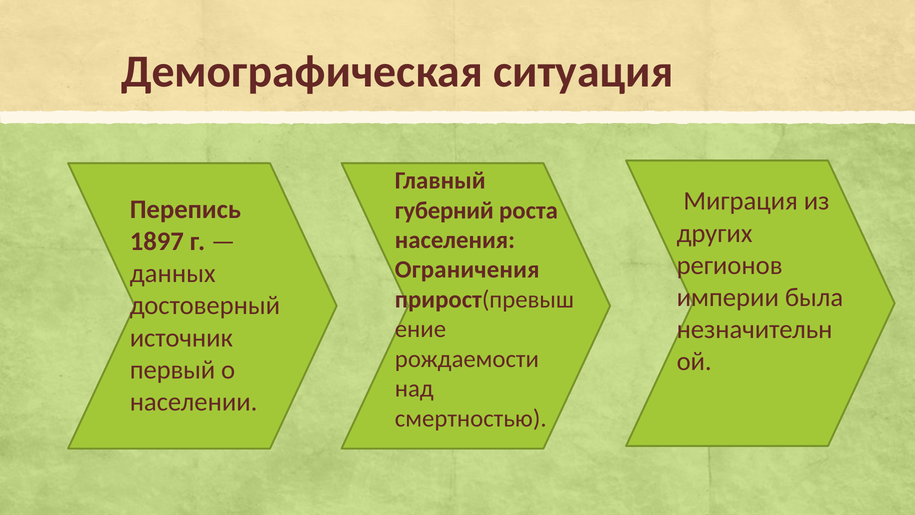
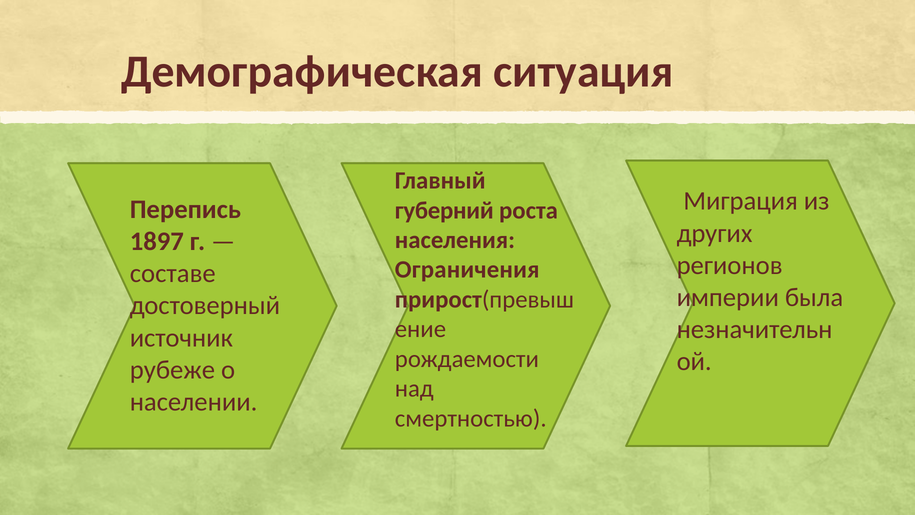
данных: данных -> составе
первый: первый -> рубеже
